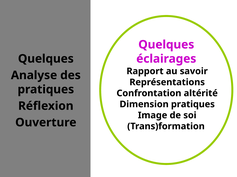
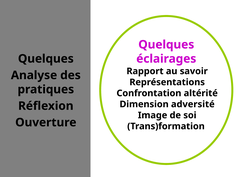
Dimension pratiques: pratiques -> adversité
